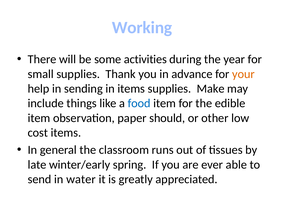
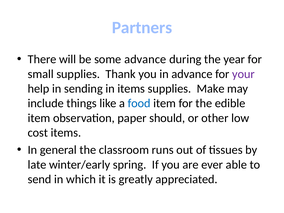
Working: Working -> Partners
some activities: activities -> advance
your colour: orange -> purple
water: water -> which
